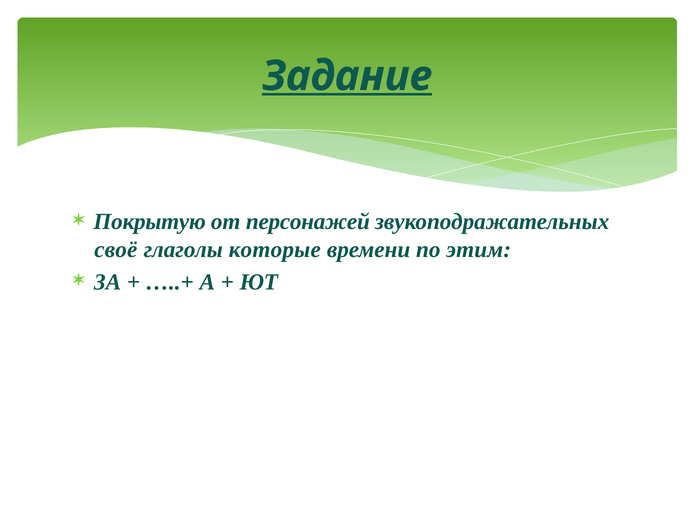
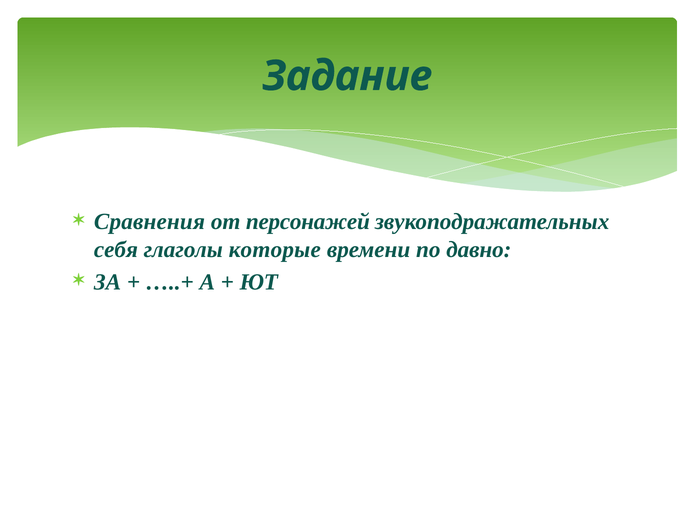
Задание underline: present -> none
Покрытую: Покрытую -> Сравнения
своё: своё -> себя
этим: этим -> давно
